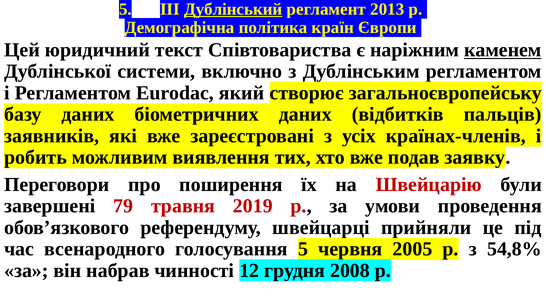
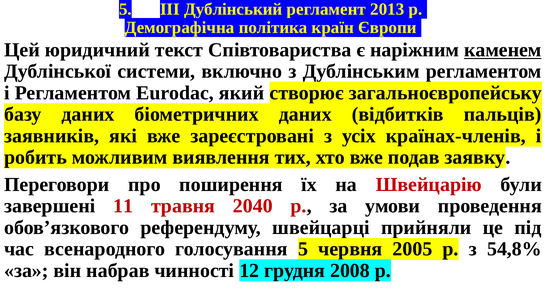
Дублінський underline: present -> none
79: 79 -> 11
2019: 2019 -> 2040
